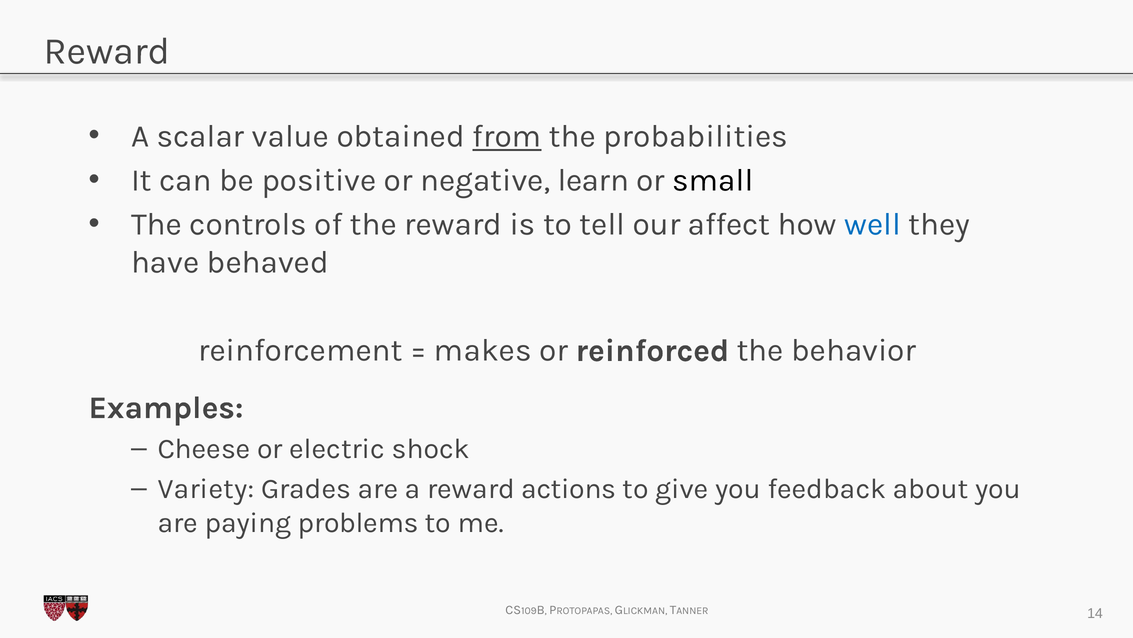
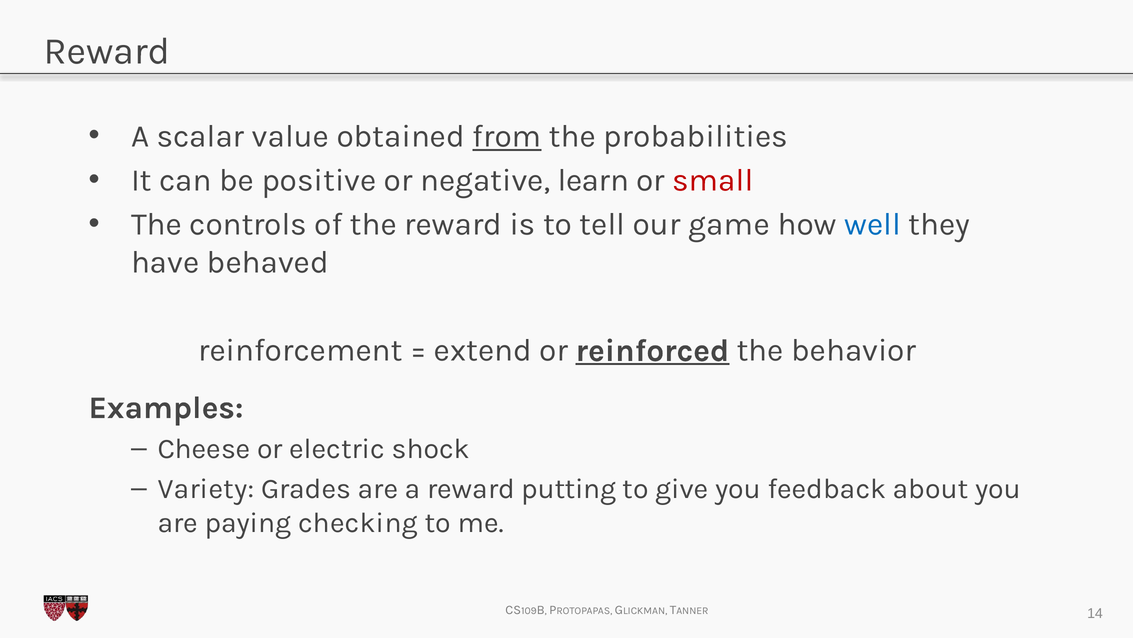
small colour: black -> red
affect: affect -> game
makes: makes -> extend
reinforced underline: none -> present
actions: actions -> putting
problems: problems -> checking
